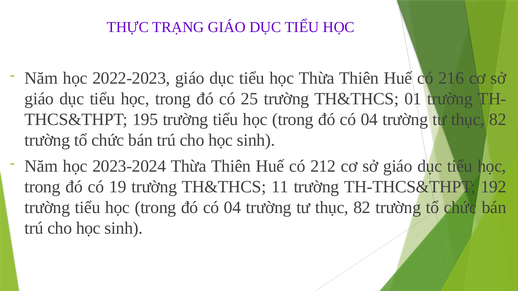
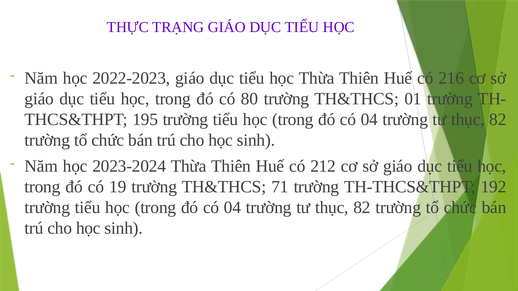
25: 25 -> 80
11: 11 -> 71
